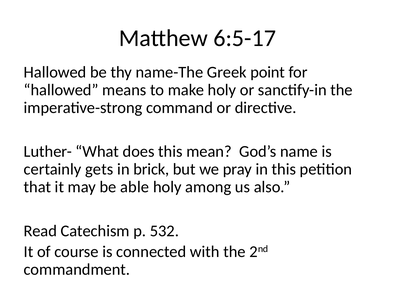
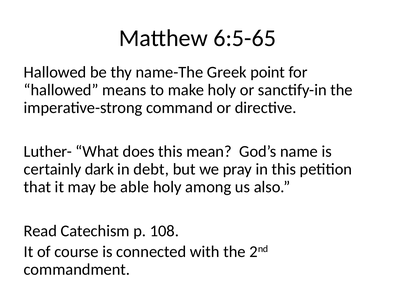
6:5-17: 6:5-17 -> 6:5-65
gets: gets -> dark
brick: brick -> debt
532: 532 -> 108
